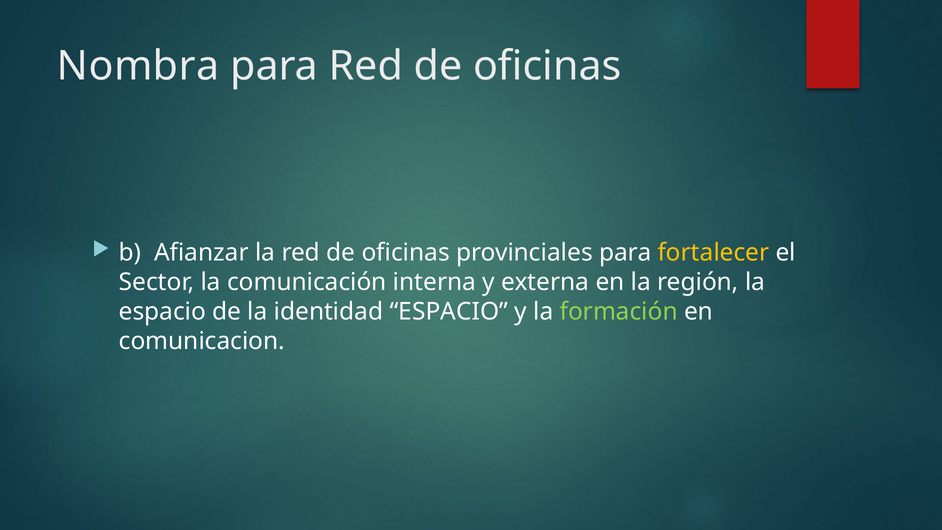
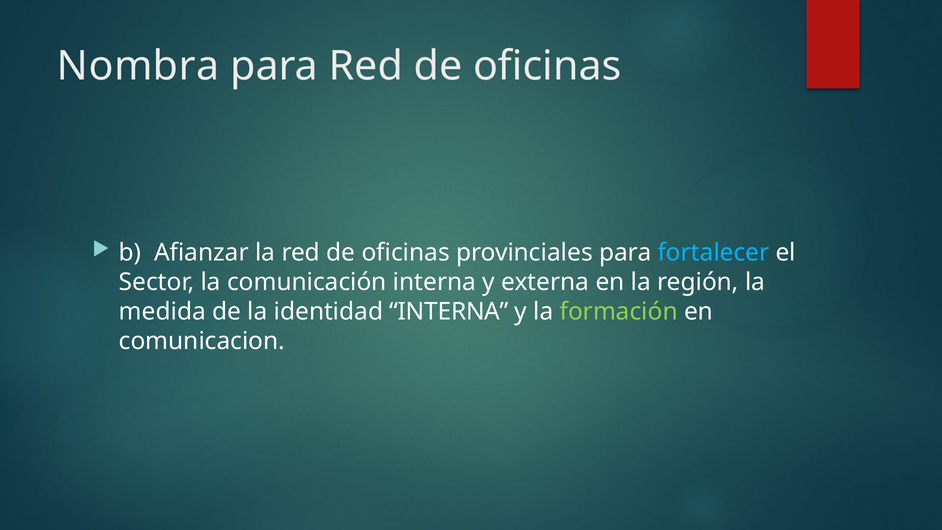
fortalecer colour: yellow -> light blue
espacio at (162, 311): espacio -> medida
identidad ESPACIO: ESPACIO -> INTERNA
